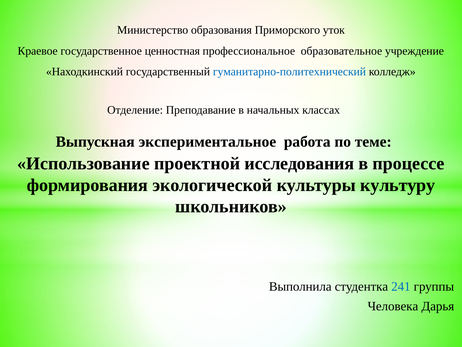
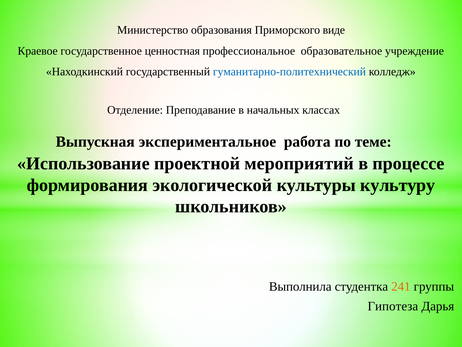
уток: уток -> виде
исследования: исследования -> мероприятий
241 colour: blue -> orange
Человека: Человека -> Гипотеза
